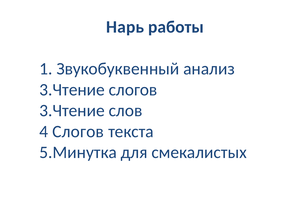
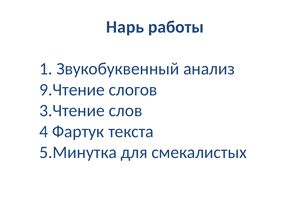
3.Чтение at (72, 89): 3.Чтение -> 9.Чтение
4 Слогов: Слогов -> Фартук
